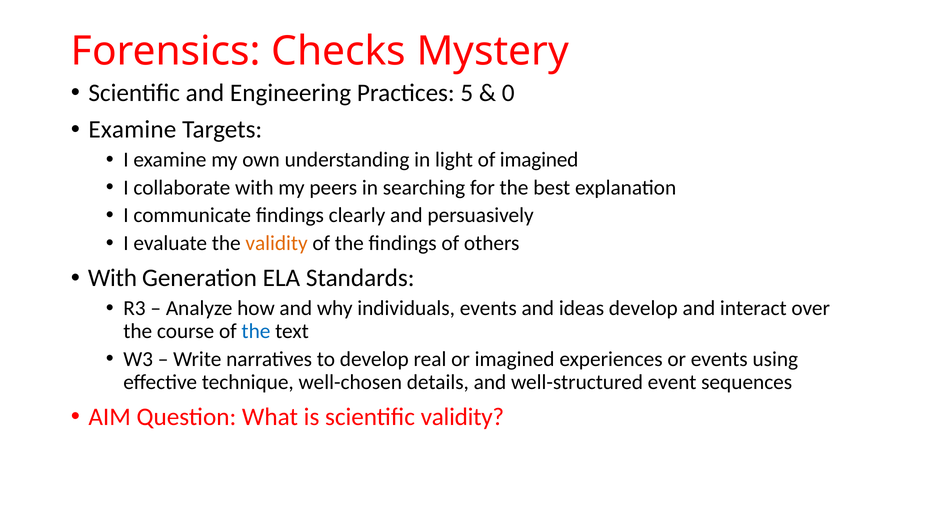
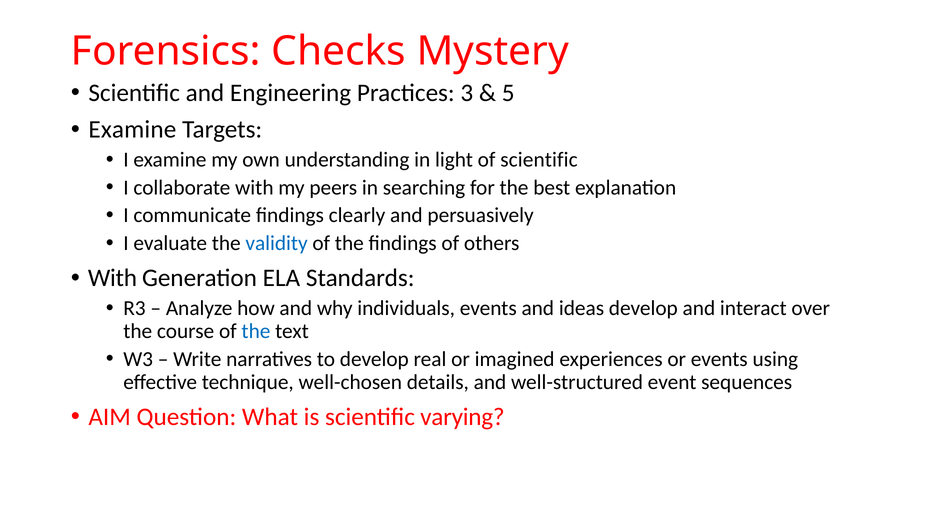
5: 5 -> 3
0: 0 -> 5
of imagined: imagined -> scientific
validity at (277, 243) colour: orange -> blue
scientific validity: validity -> varying
